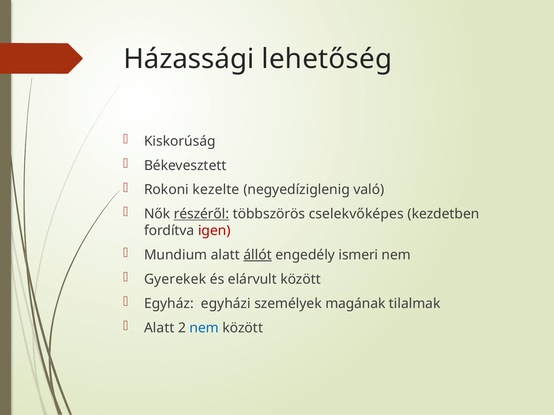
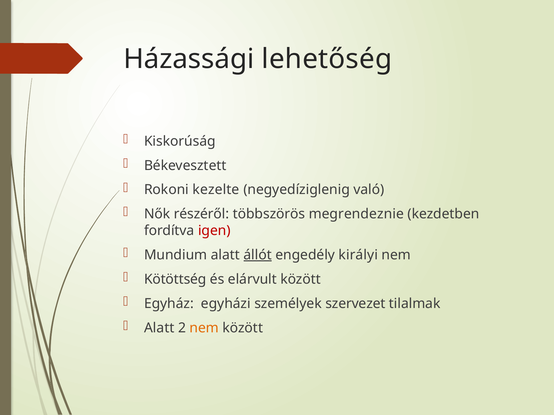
részéről underline: present -> none
cselekvőképes: cselekvőképes -> megrendeznie
ismeri: ismeri -> királyi
Gyerekek: Gyerekek -> Kötöttség
magának: magának -> szervezet
nem at (204, 328) colour: blue -> orange
